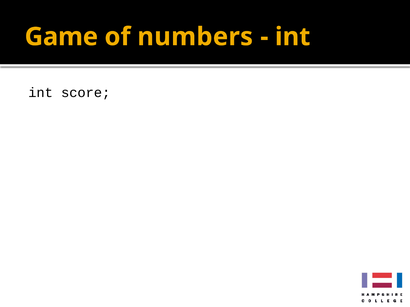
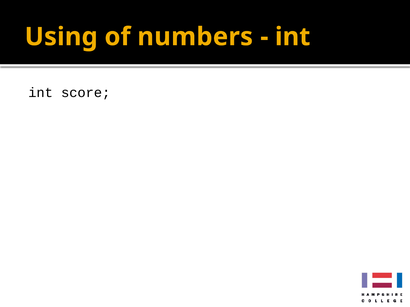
Game: Game -> Using
